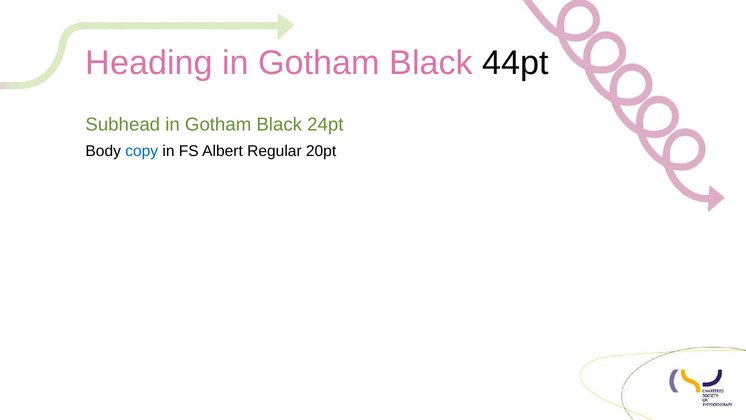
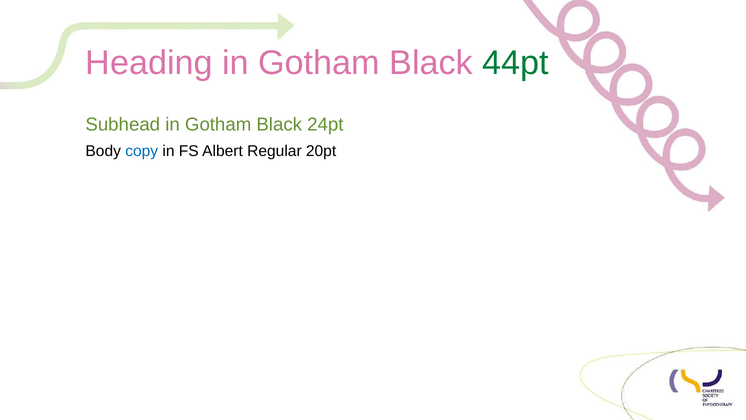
44pt colour: black -> green
